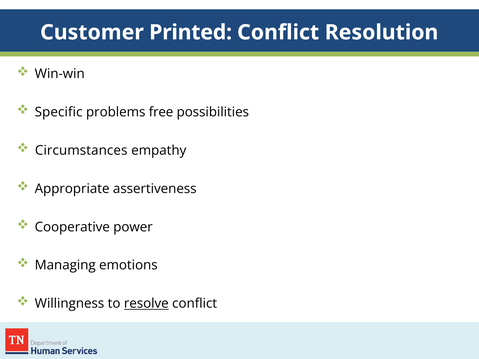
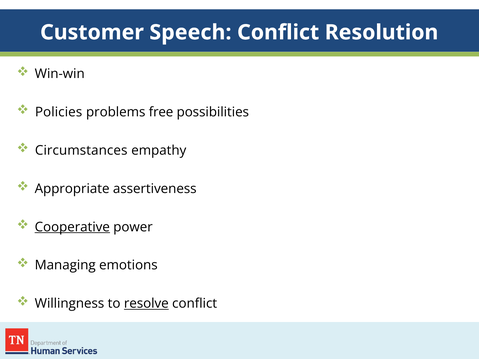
Printed: Printed -> Speech
Specific: Specific -> Policies
Cooperative underline: none -> present
